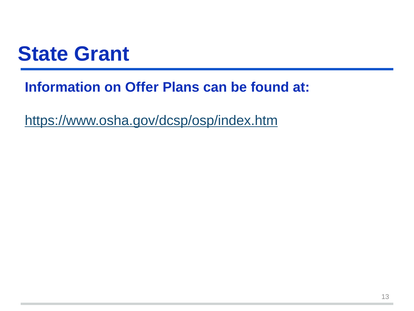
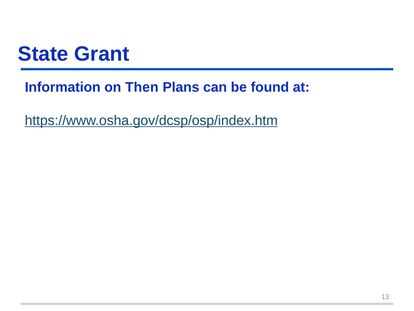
Offer: Offer -> Then
